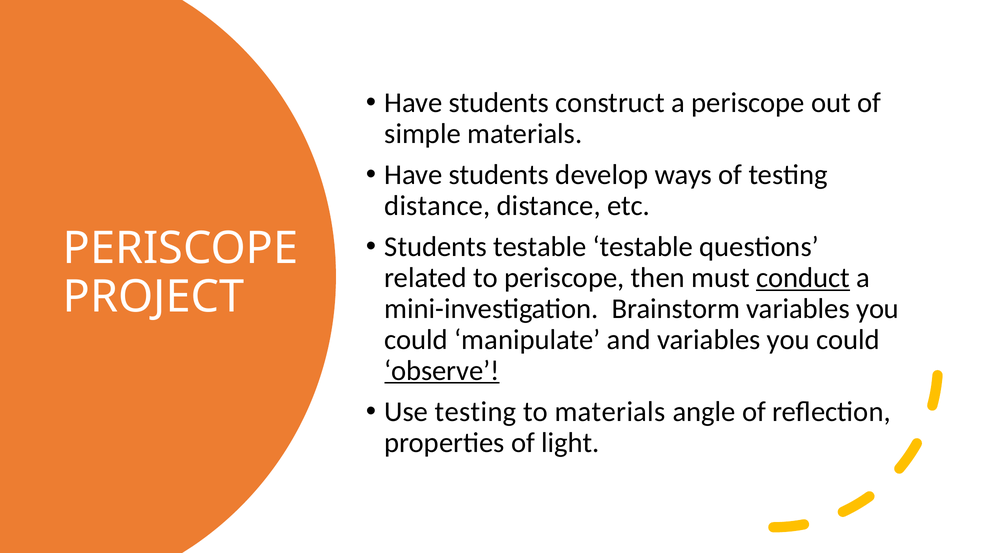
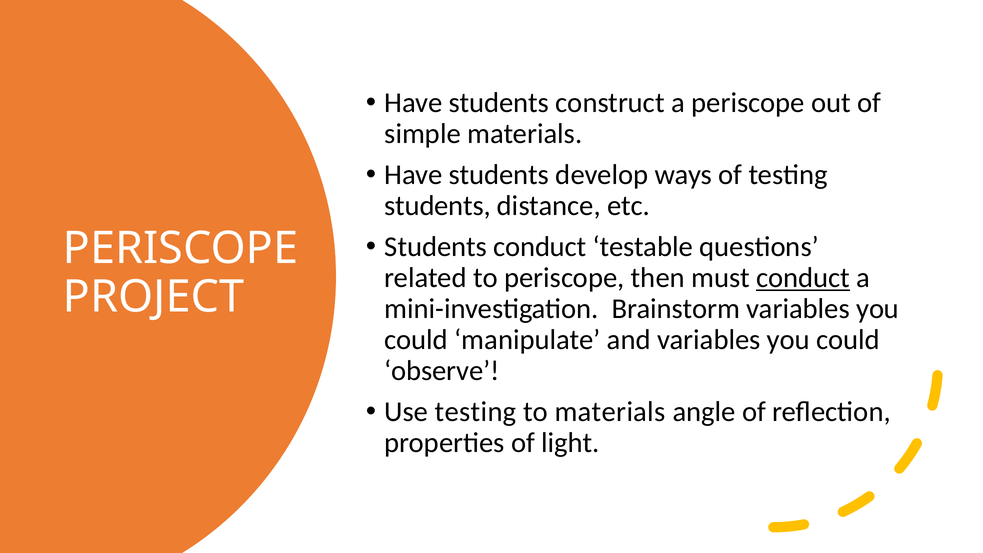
distance at (437, 206): distance -> students
Students testable: testable -> conduct
observe underline: present -> none
